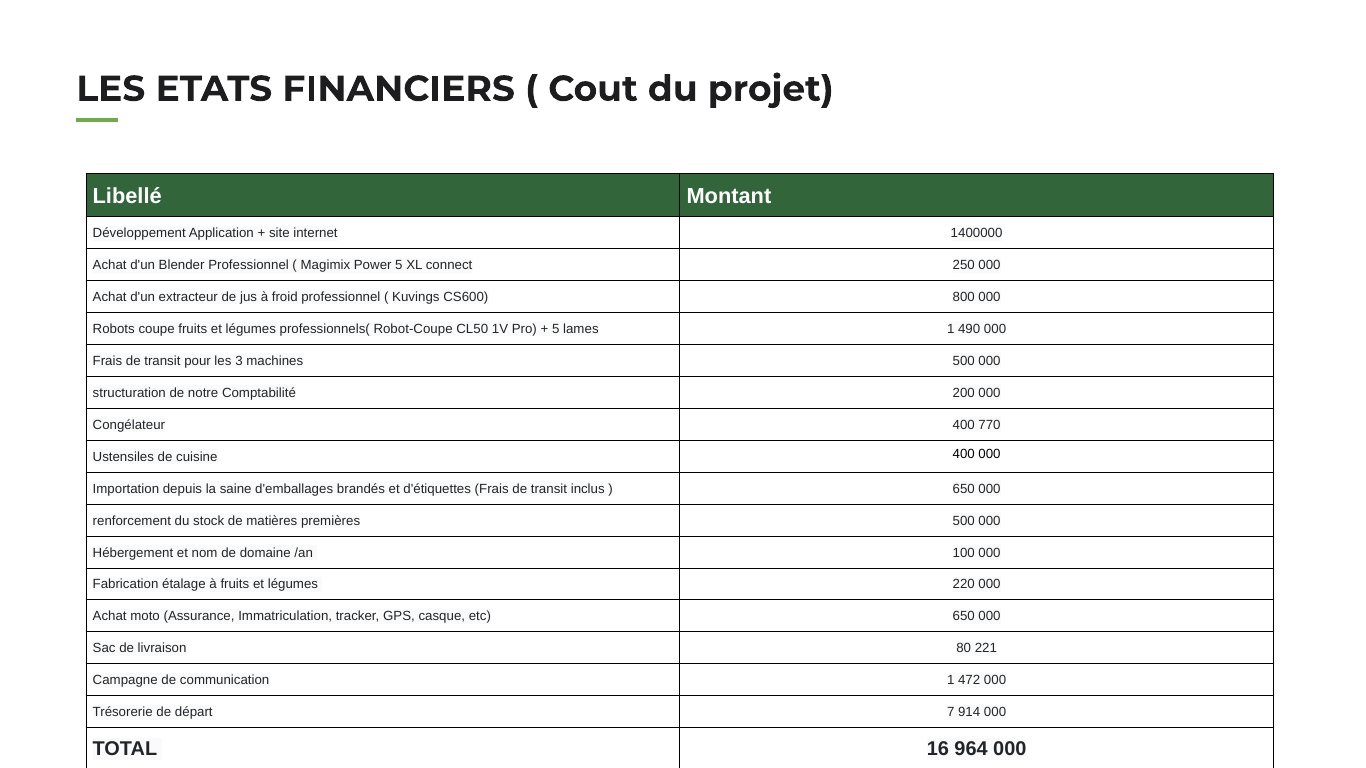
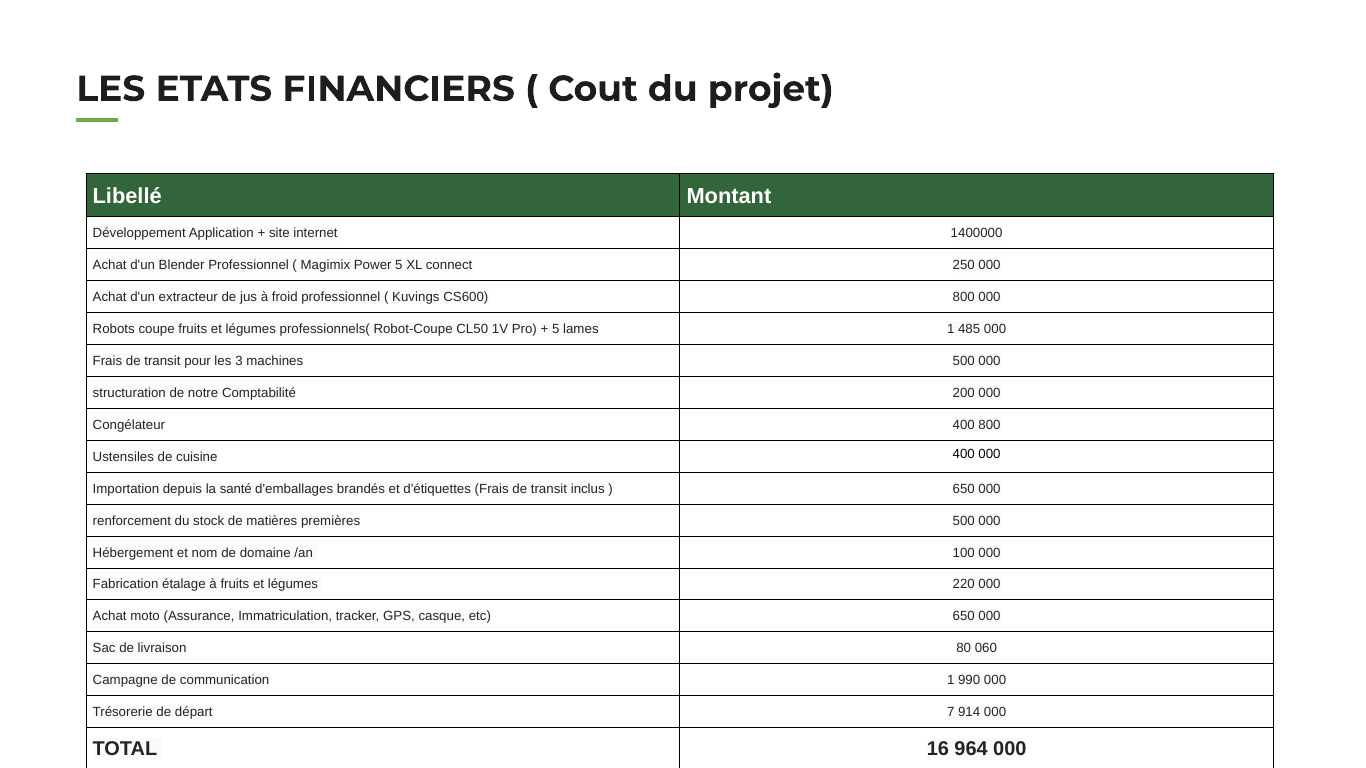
490: 490 -> 485
400 770: 770 -> 800
saine: saine -> santé
221: 221 -> 060
472: 472 -> 990
